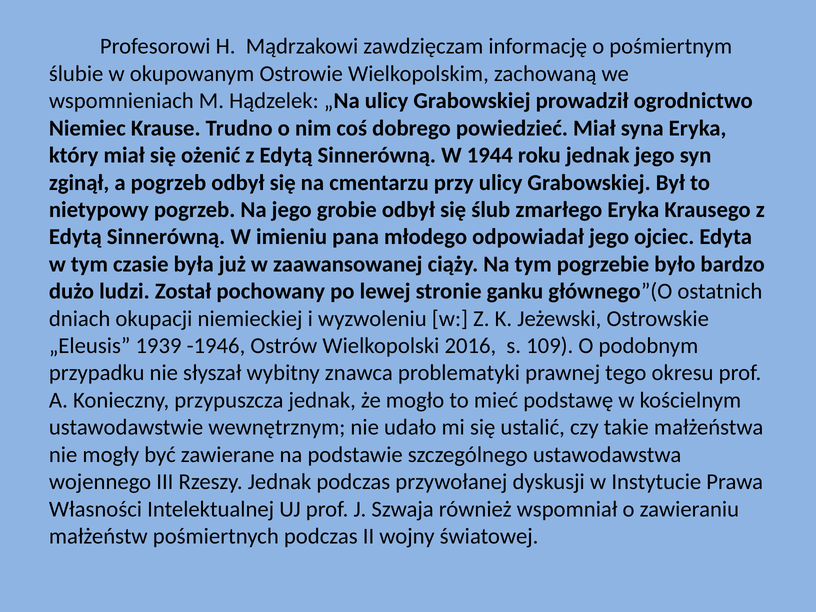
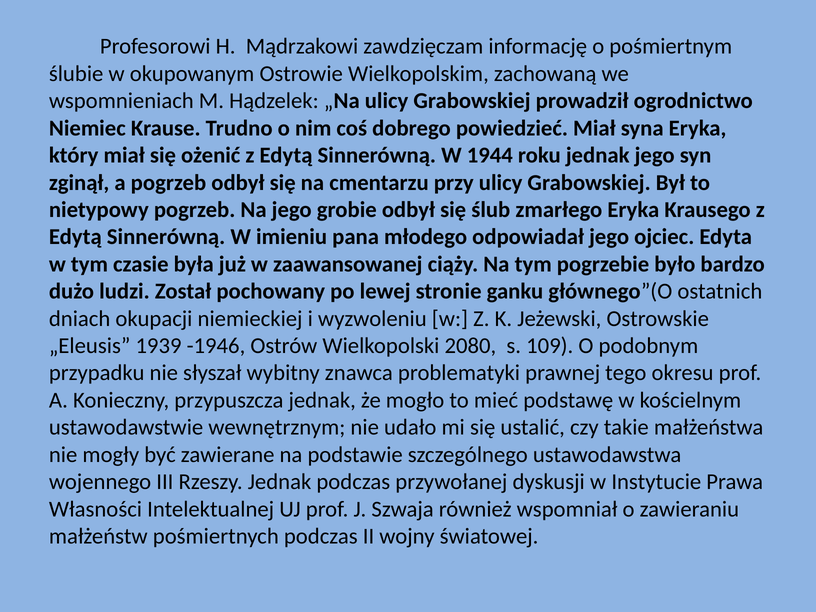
2016: 2016 -> 2080
